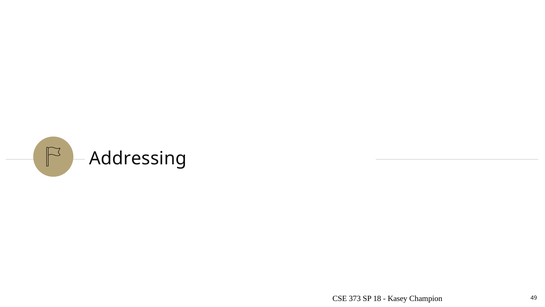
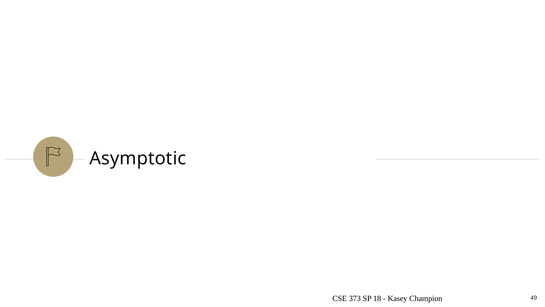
Addressing: Addressing -> Asymptotic
